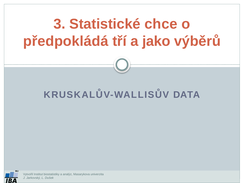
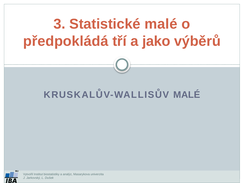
Statistické chce: chce -> malé
KRUSKALŮV-WALLISŮV DATA: DATA -> MALÉ
